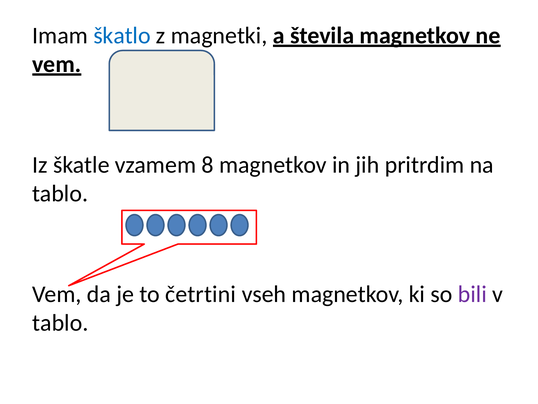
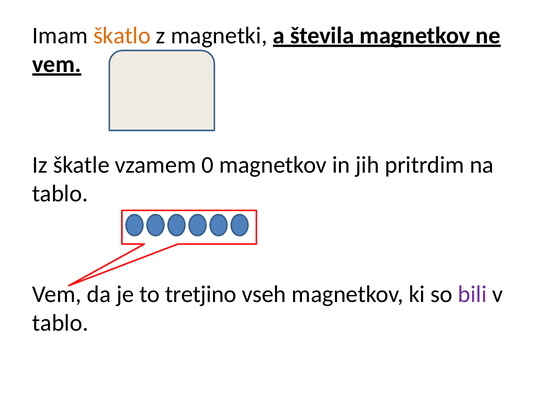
škatlo colour: blue -> orange
8: 8 -> 0
četrtini: četrtini -> tretjino
